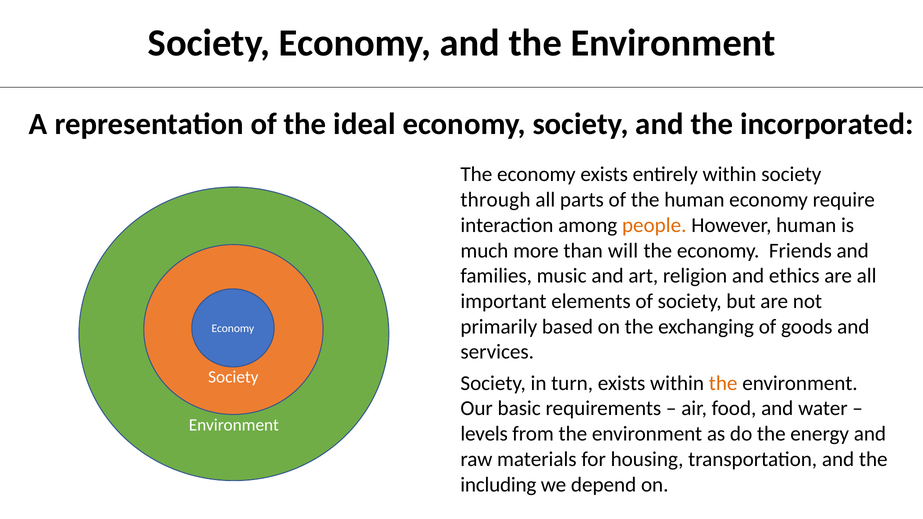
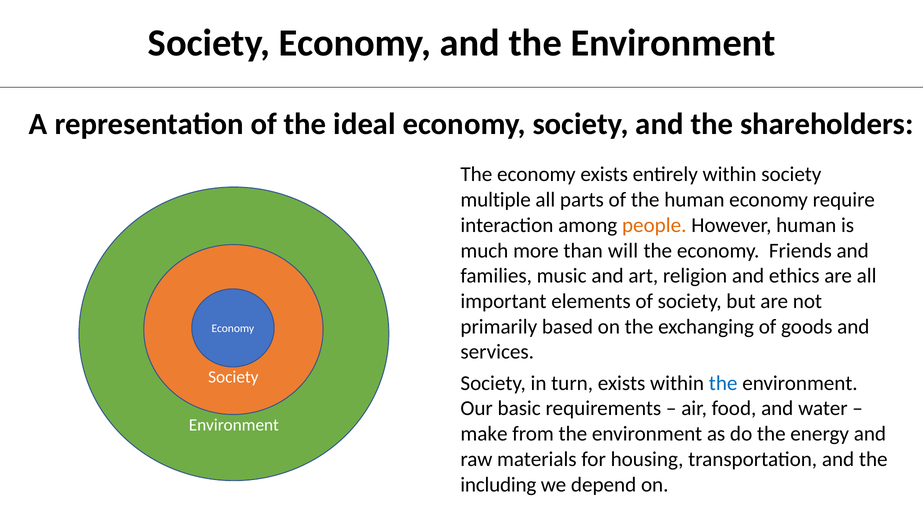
incorporated: incorporated -> shareholders
through: through -> multiple
the at (723, 383) colour: orange -> blue
levels: levels -> make
